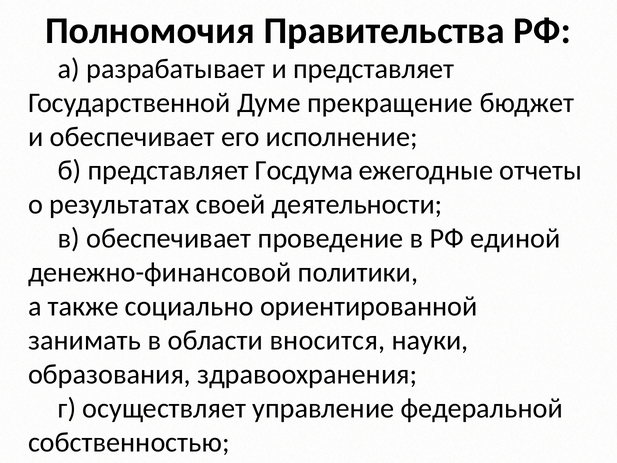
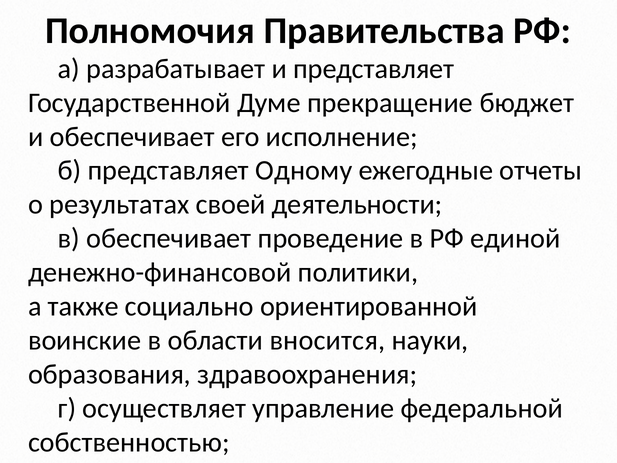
Госдума: Госдума -> Одному
занимать: занимать -> воинские
